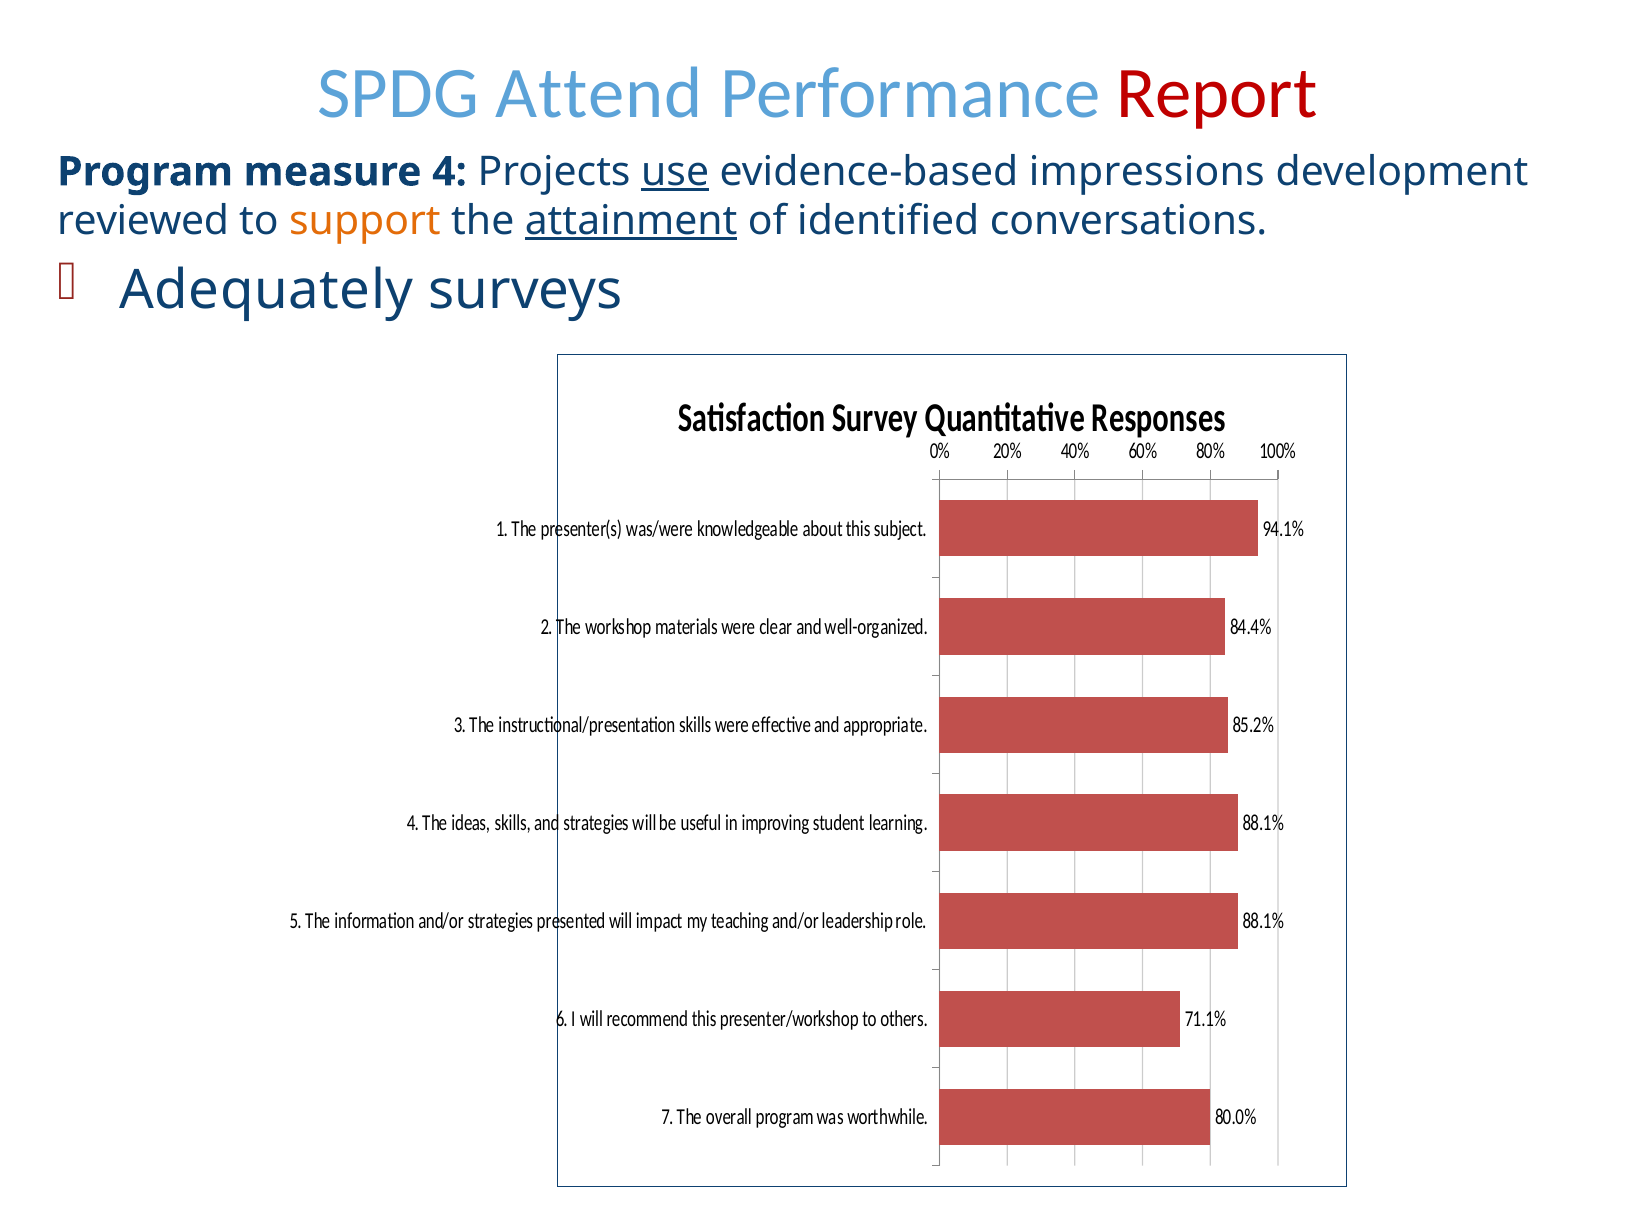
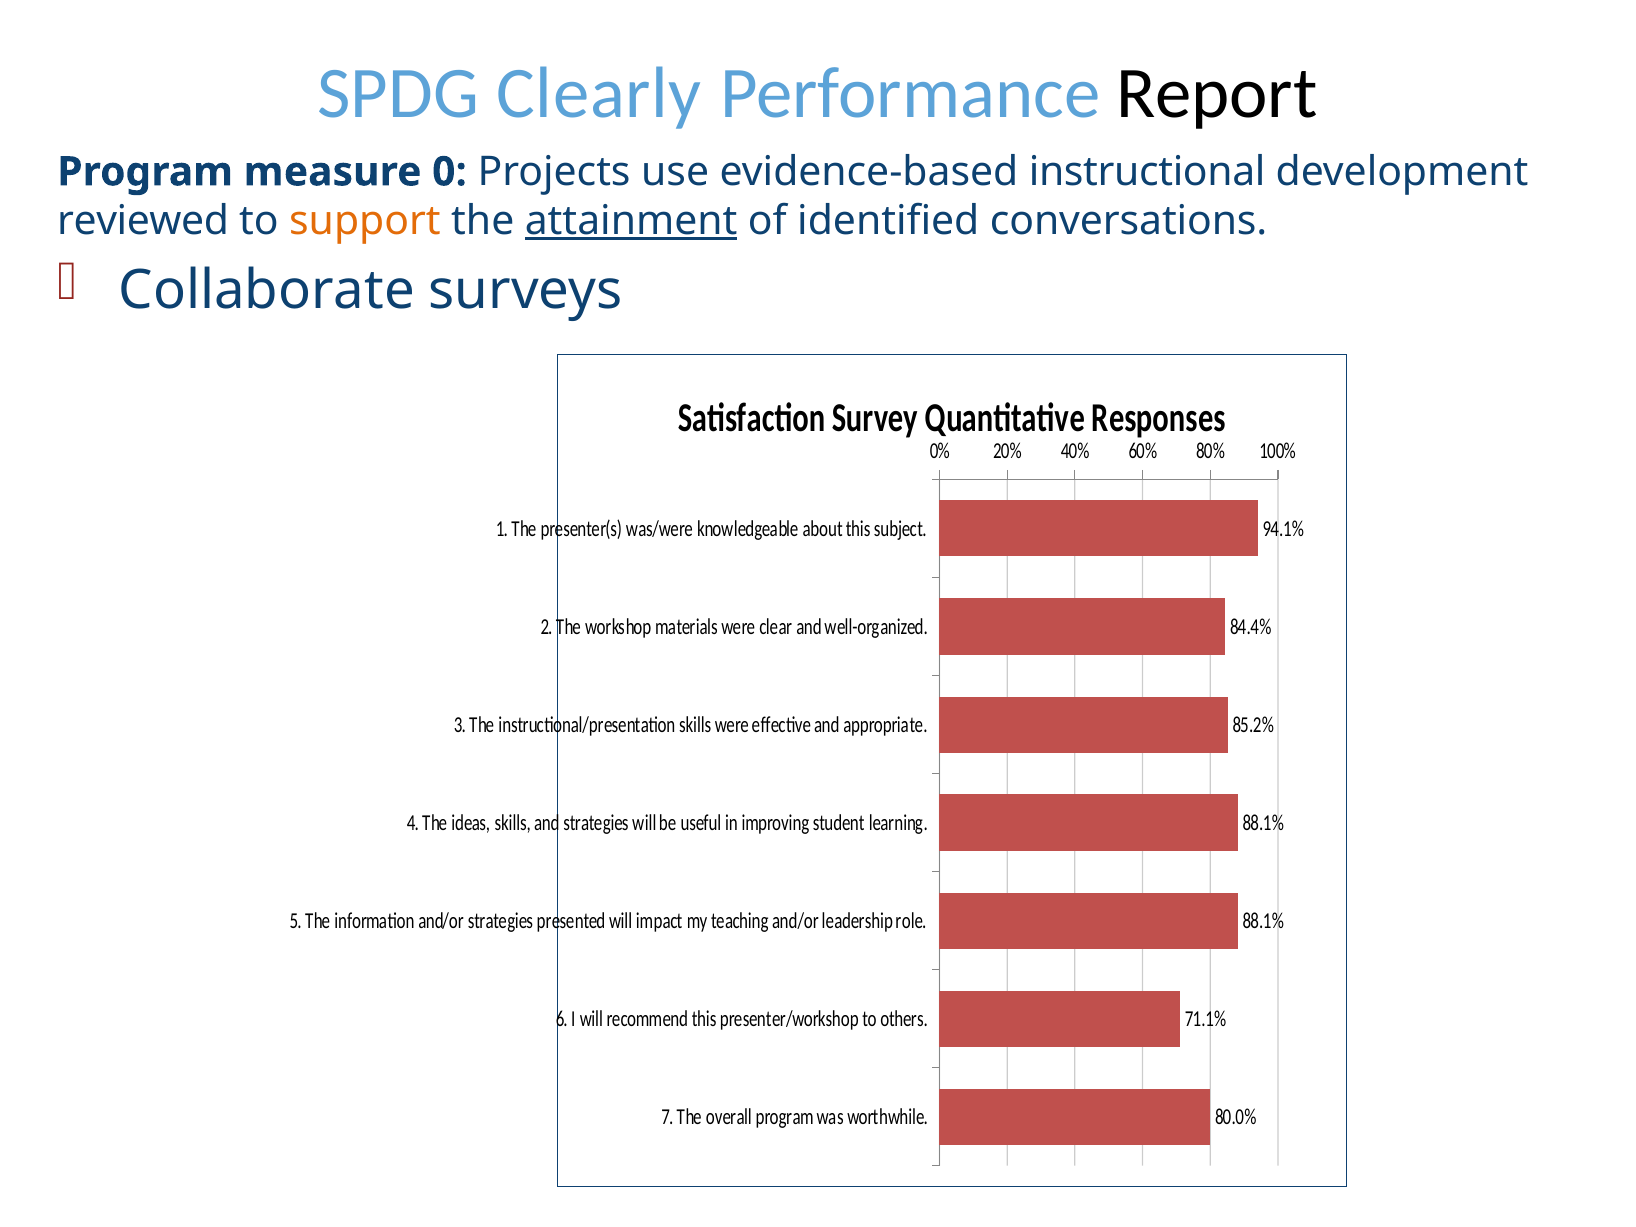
Attend: Attend -> Clearly
Report colour: red -> black
measure 4: 4 -> 0
use underline: present -> none
impressions: impressions -> instructional
Adequately: Adequately -> Collaborate
